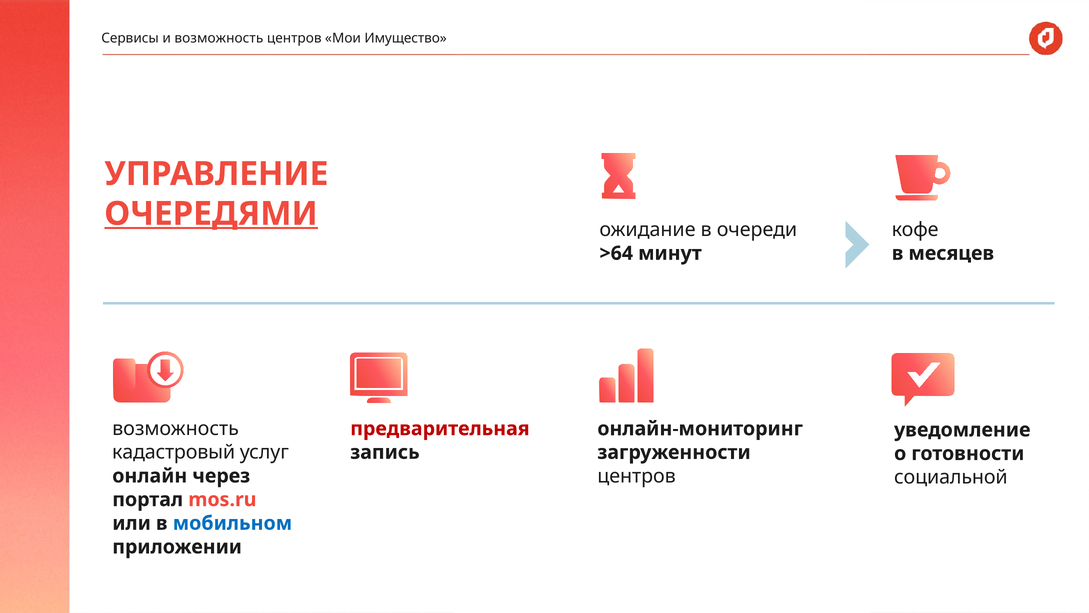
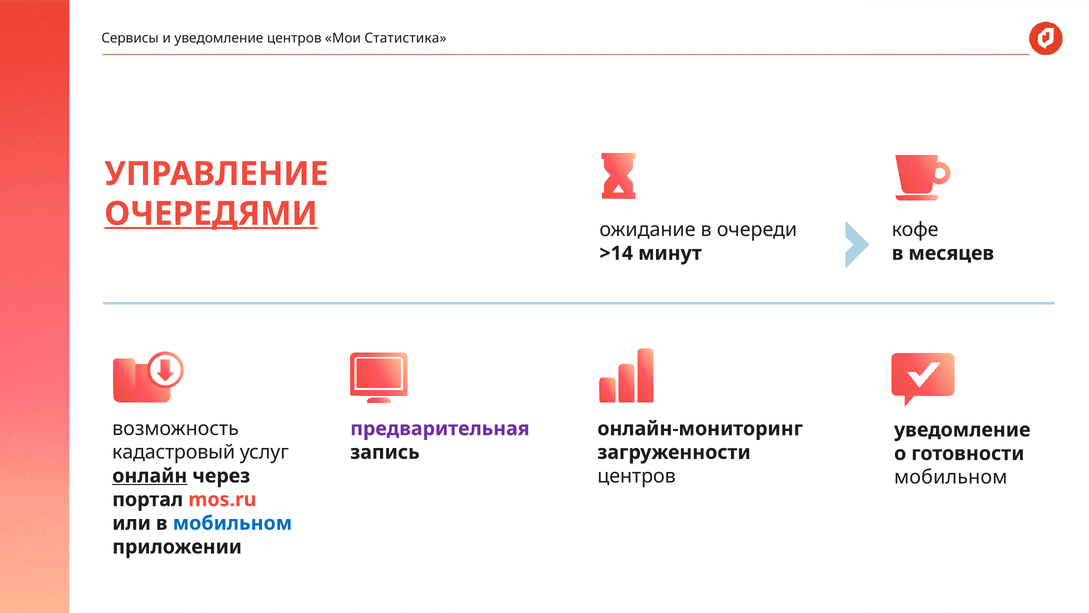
и возможность: возможность -> уведомление
Имущество: Имущество -> Статистика
>64: >64 -> >14
предварительная colour: red -> purple
социальной at (951, 477): социальной -> мобильном
онлайн underline: none -> present
